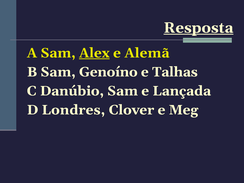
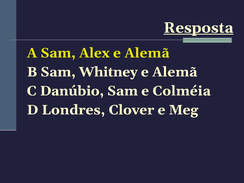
Alex underline: present -> none
Genoíno: Genoíno -> Whitney
Talhas at (175, 72): Talhas -> Alemã
Lançada: Lançada -> Colméia
